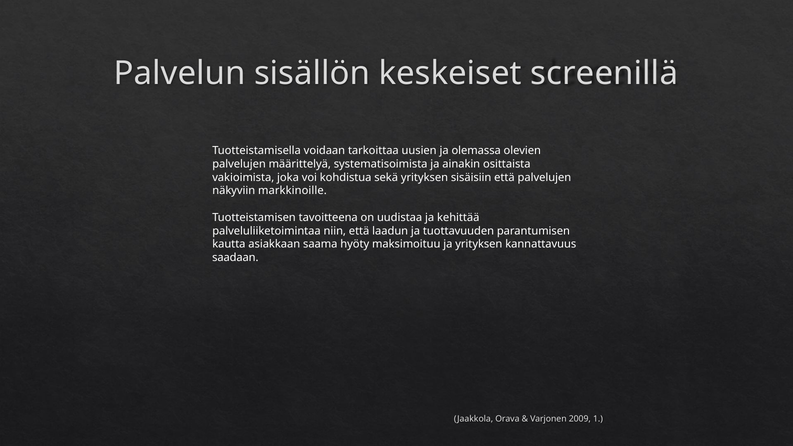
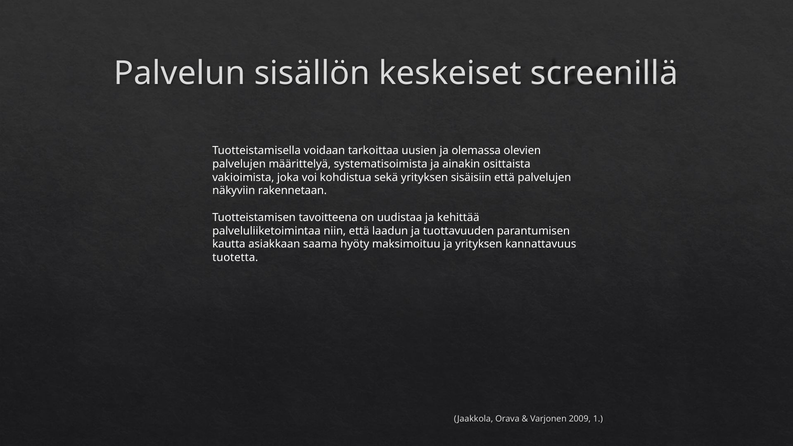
markkinoille: markkinoille -> rakennetaan
saadaan: saadaan -> tuotetta
